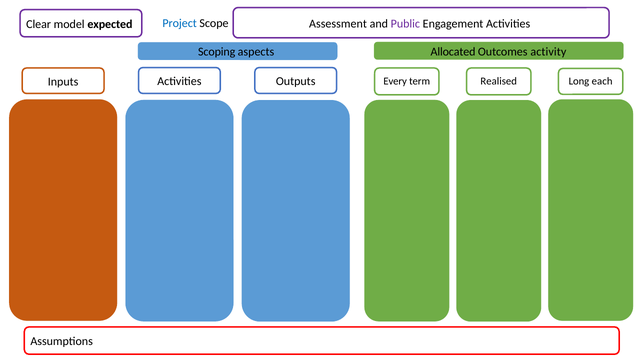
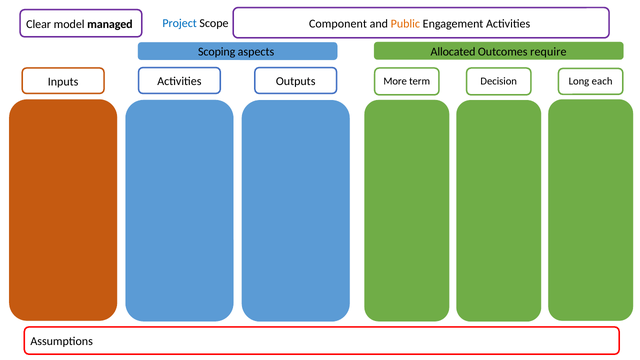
Assessment: Assessment -> Component
Public colour: purple -> orange
expected: expected -> managed
activity: activity -> require
Every: Every -> More
Realised: Realised -> Decision
